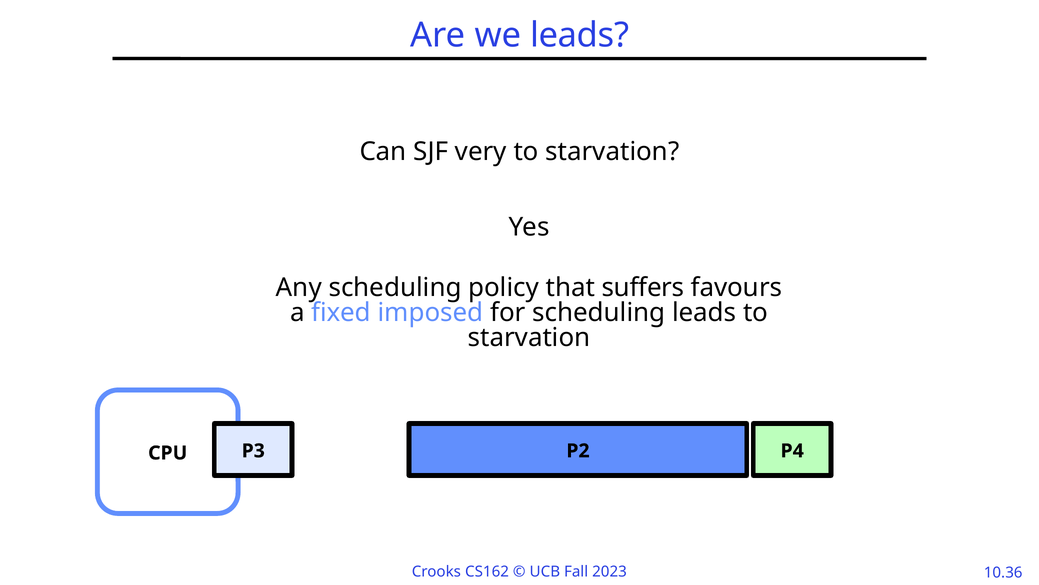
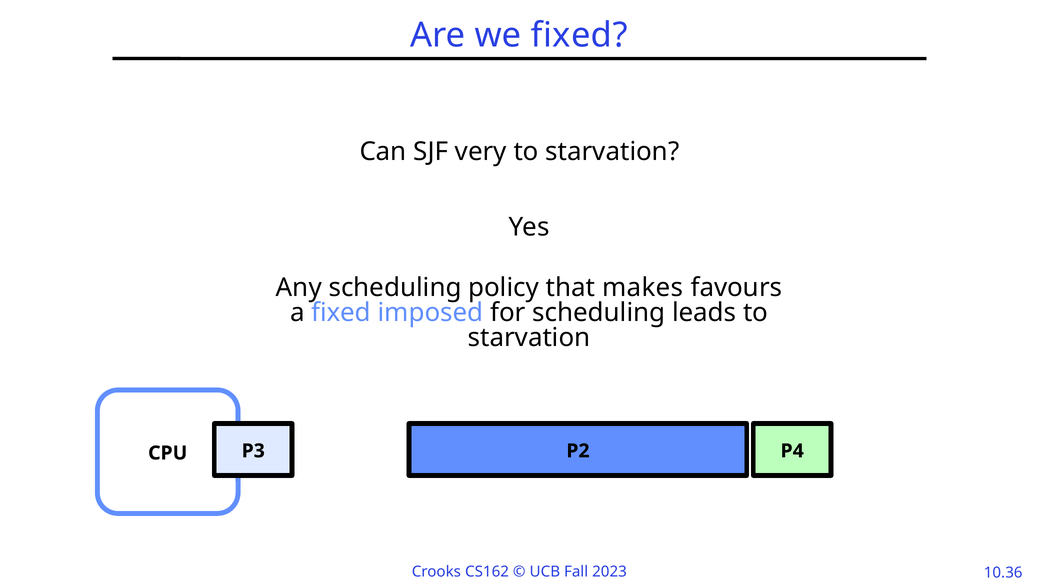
we leads: leads -> fixed
suffers: suffers -> makes
